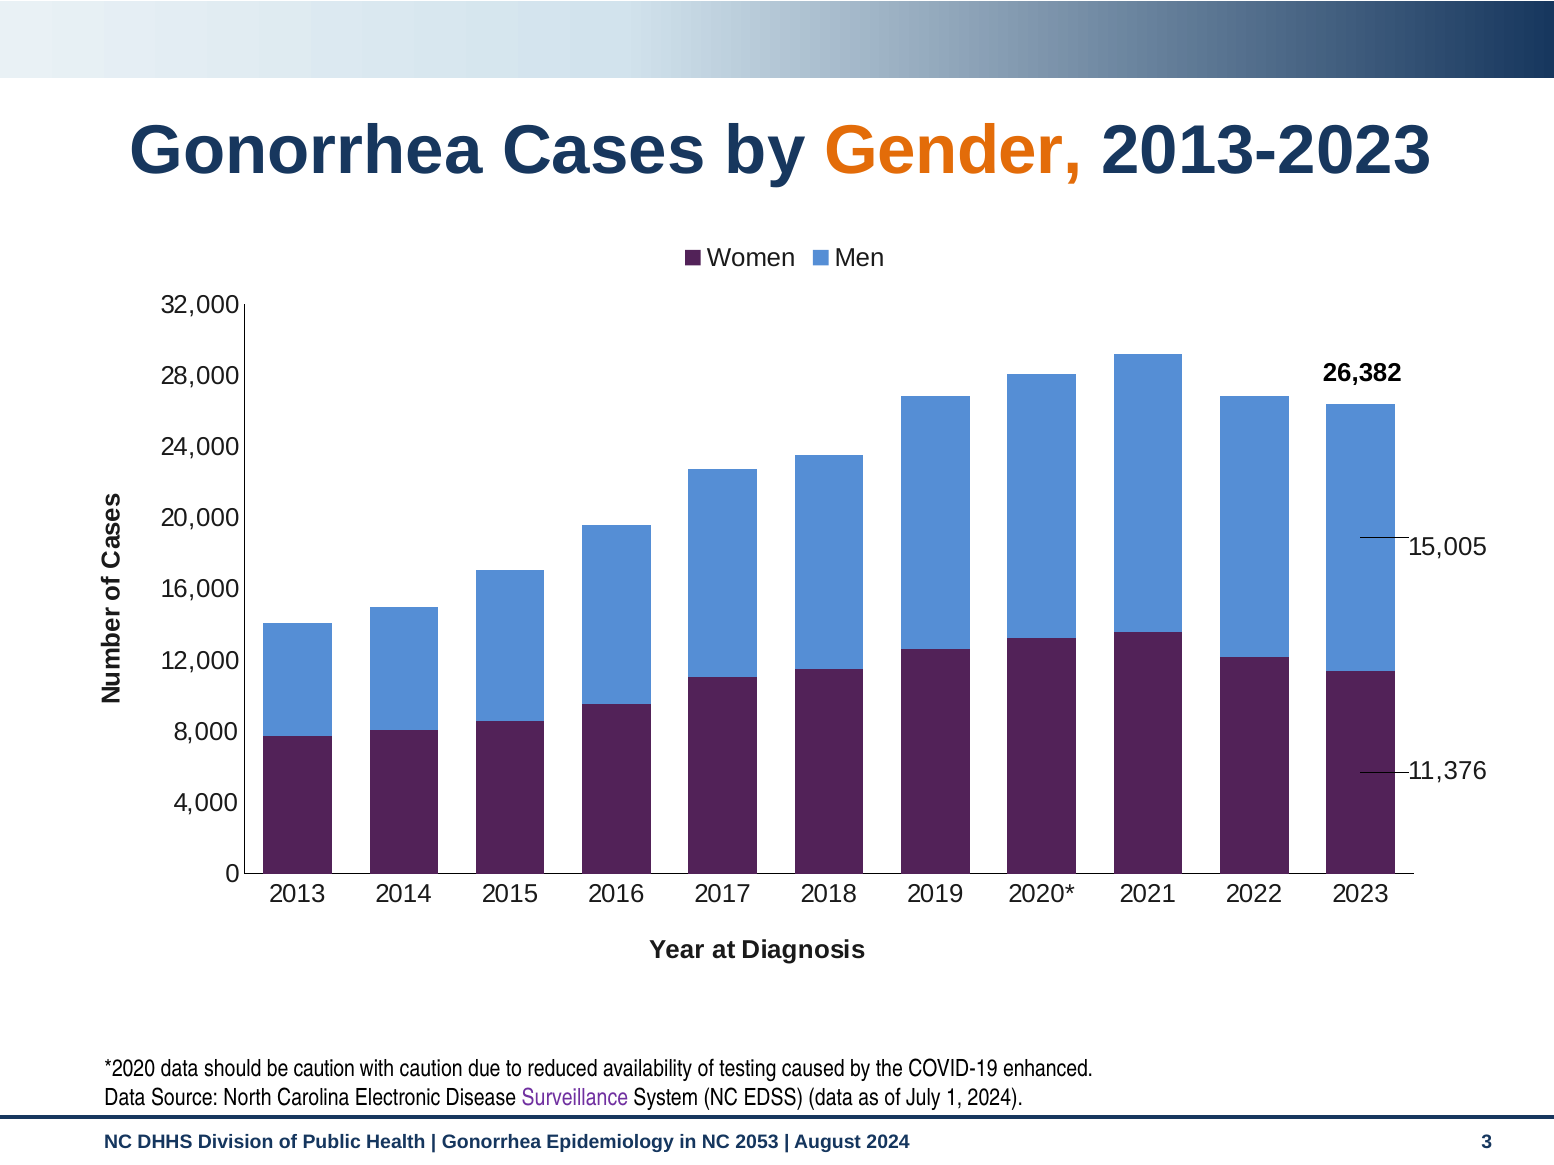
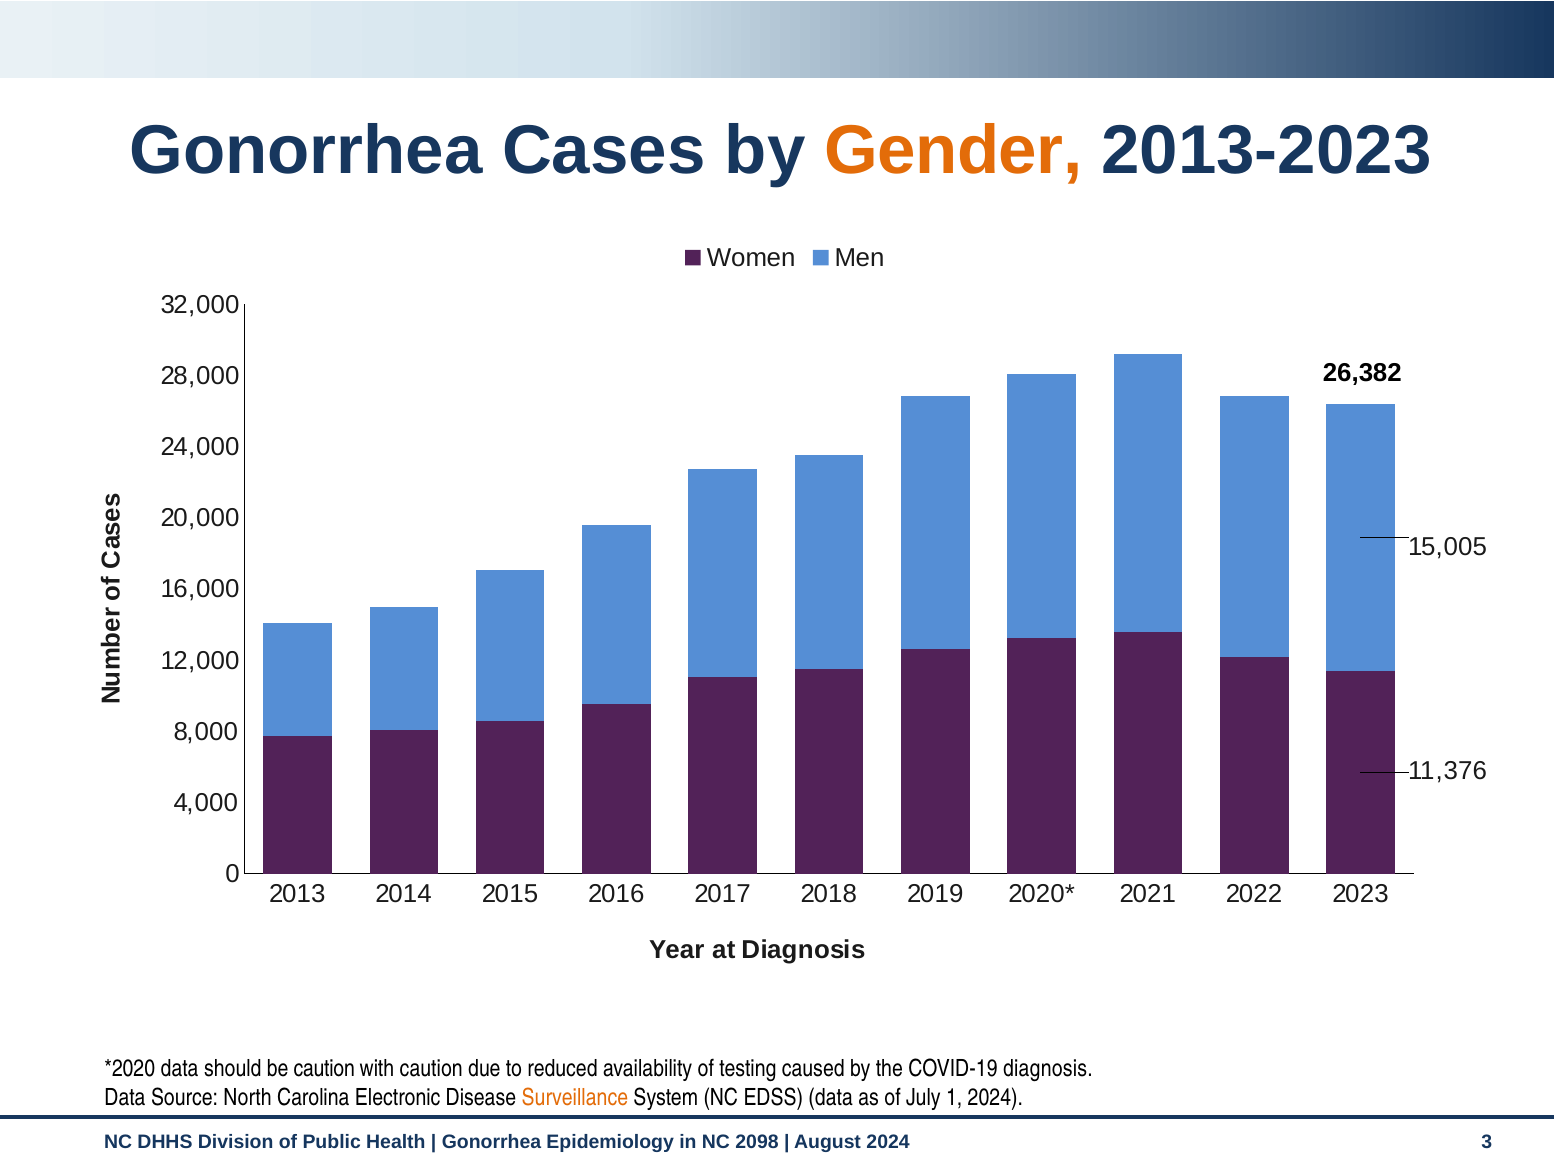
COVID-19 enhanced: enhanced -> diagnosis
Surveillance colour: purple -> orange
2053: 2053 -> 2098
